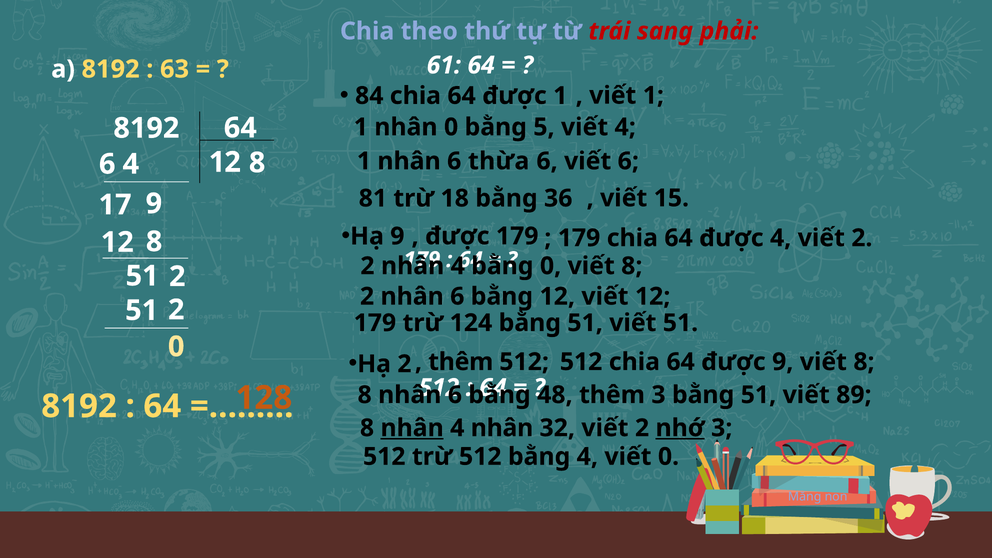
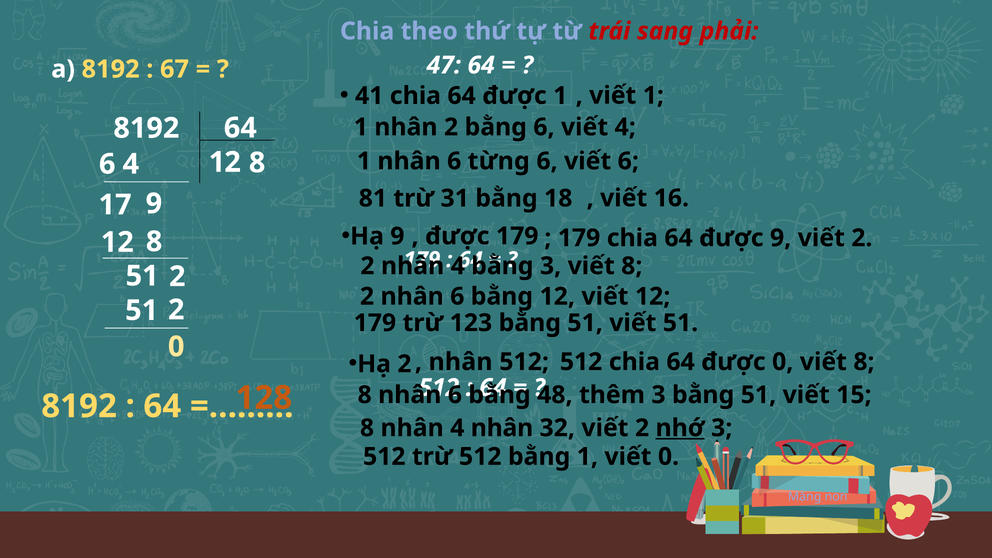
61: 61 -> 47
63: 63 -> 67
84: 84 -> 41
nhân 0: 0 -> 2
bằng 5: 5 -> 6
thừa: thừa -> từng
18: 18 -> 31
36: 36 -> 18
15: 15 -> 16
được 4: 4 -> 9
0 at (551, 266): 0 -> 3
124: 124 -> 123
thêm at (461, 362): thêm -> nhân
được 9: 9 -> 0
89: 89 -> 15
nhân at (412, 428) underline: present -> none
bằng 4: 4 -> 1
